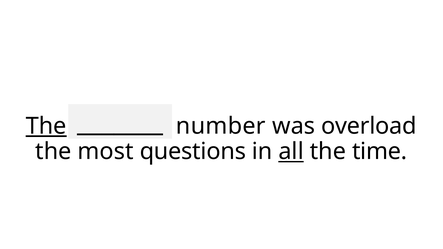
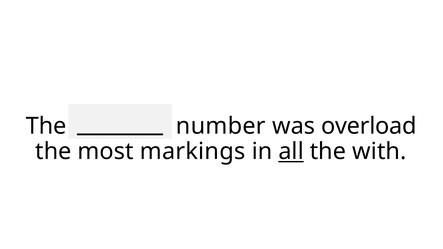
The at (46, 126) underline: present -> none
questions: questions -> markings
time: time -> with
